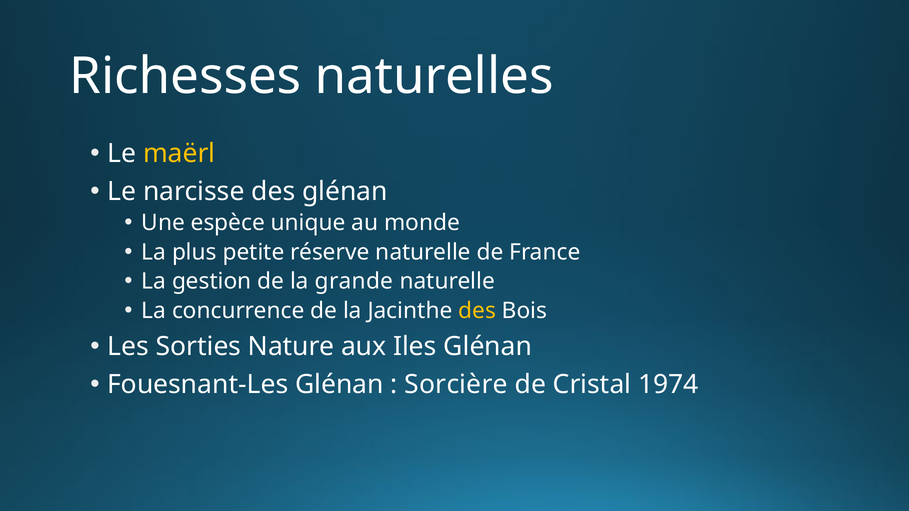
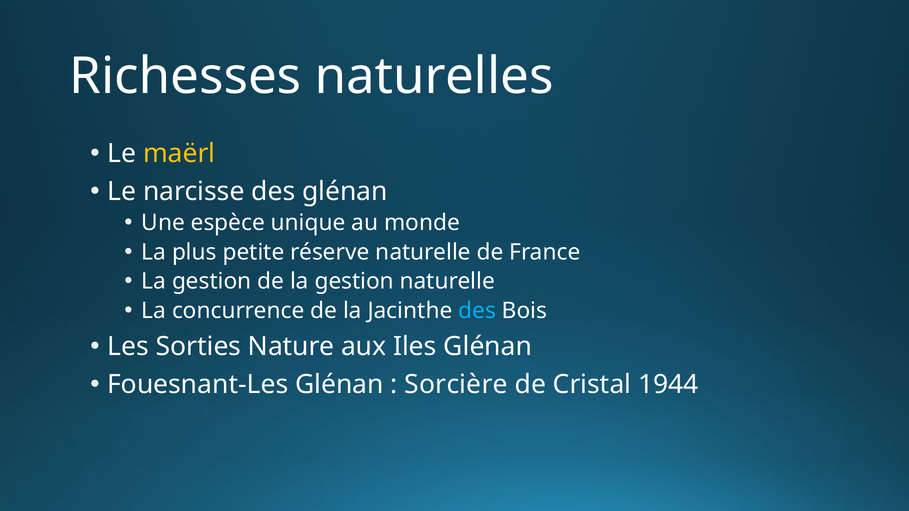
de la grande: grande -> gestion
des at (477, 311) colour: yellow -> light blue
1974: 1974 -> 1944
